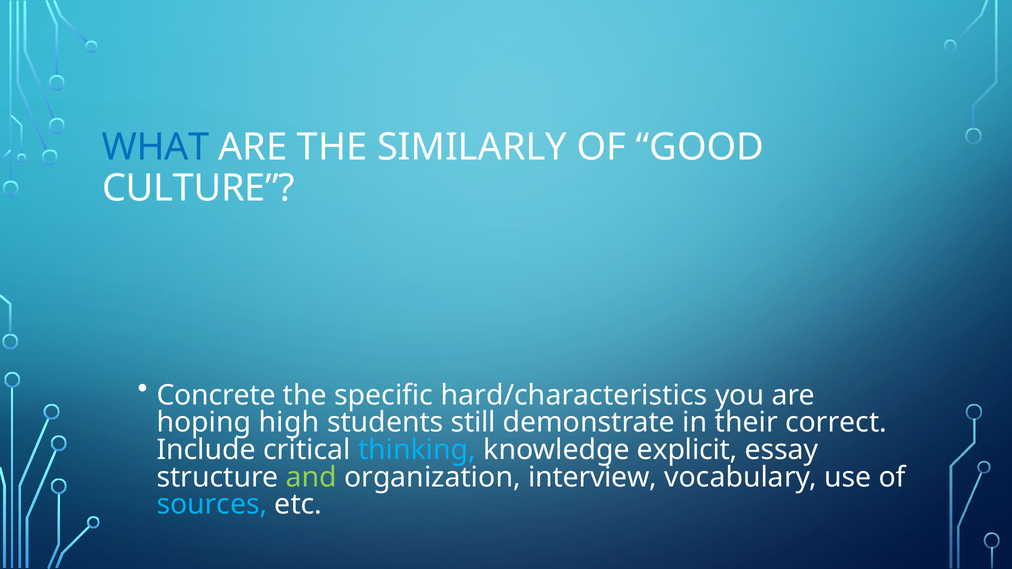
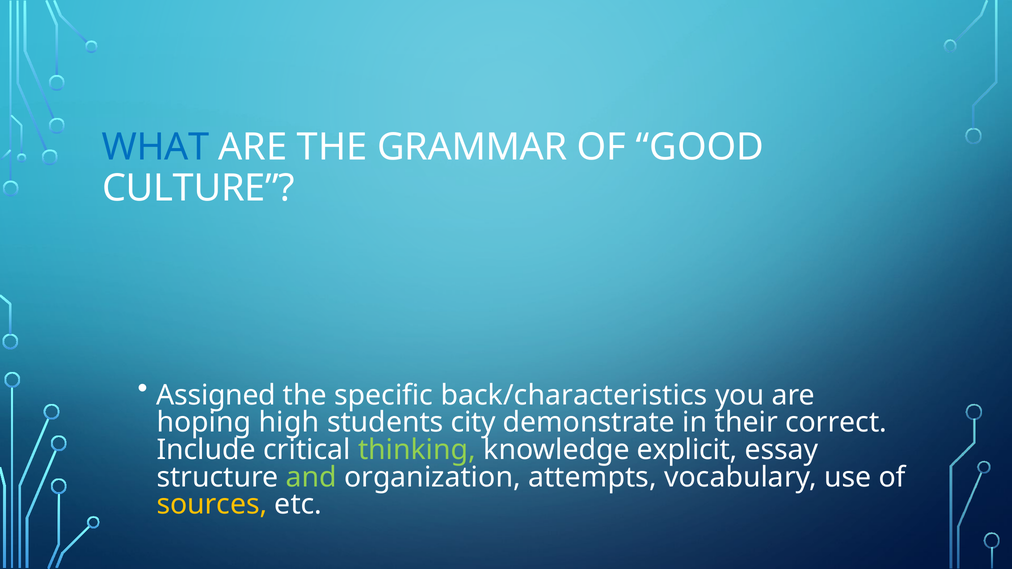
SIMILARLY: SIMILARLY -> GRAMMAR
Concrete: Concrete -> Assigned
hard/characteristics: hard/characteristics -> back/characteristics
still: still -> city
thinking colour: light blue -> light green
interview: interview -> attempts
sources colour: light blue -> yellow
